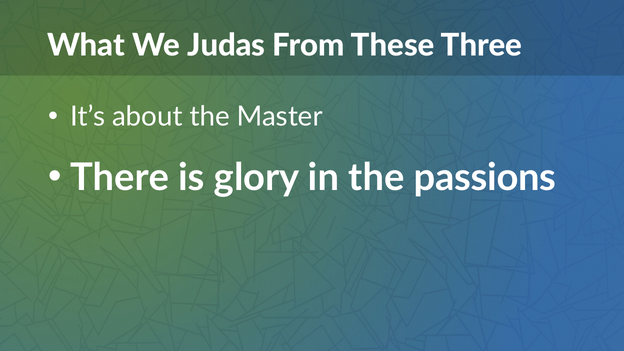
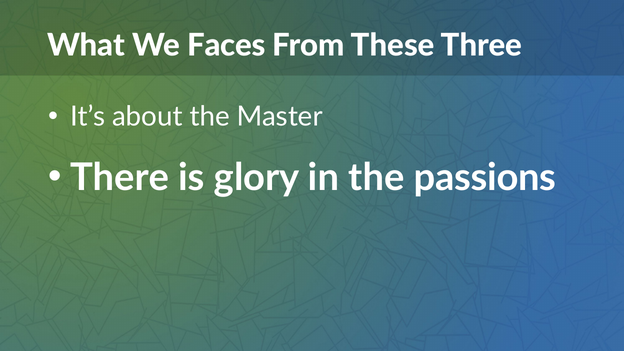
Judas: Judas -> Faces
